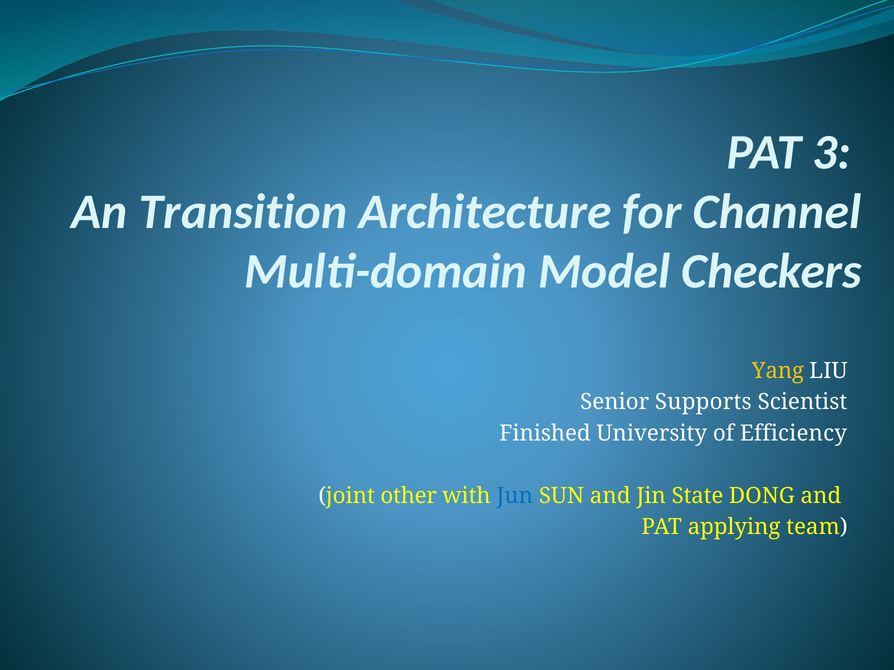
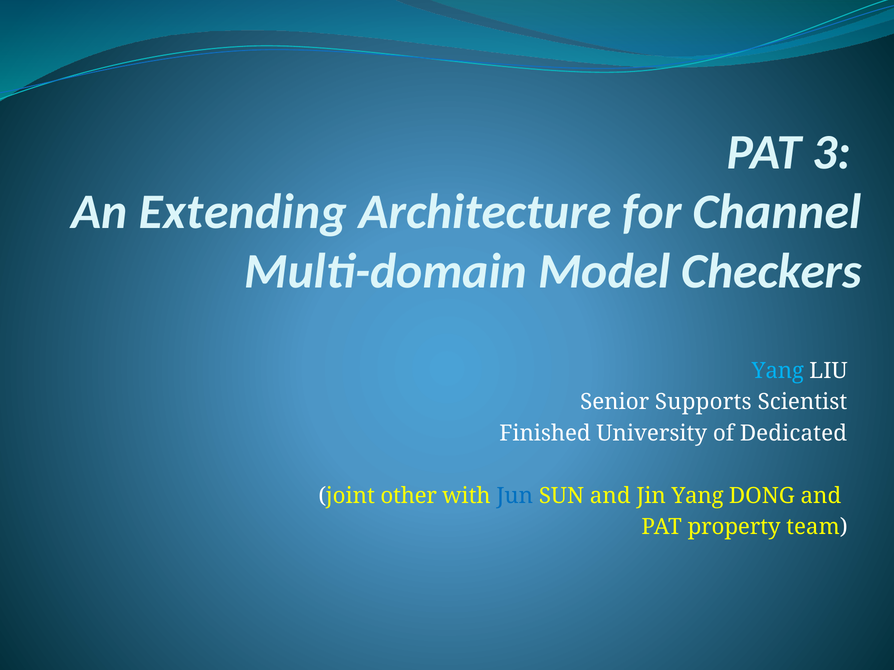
Transition: Transition -> Extending
Yang at (778, 371) colour: yellow -> light blue
Efficiency: Efficiency -> Dedicated
Jin State: State -> Yang
applying: applying -> property
